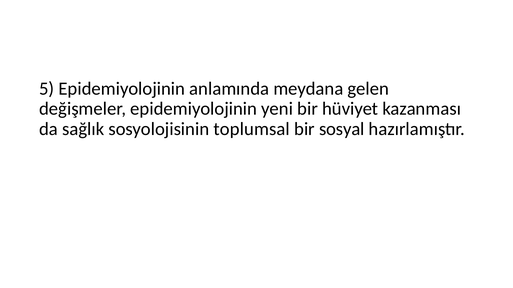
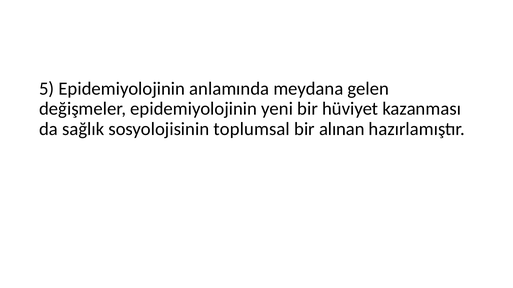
sosyal: sosyal -> alınan
